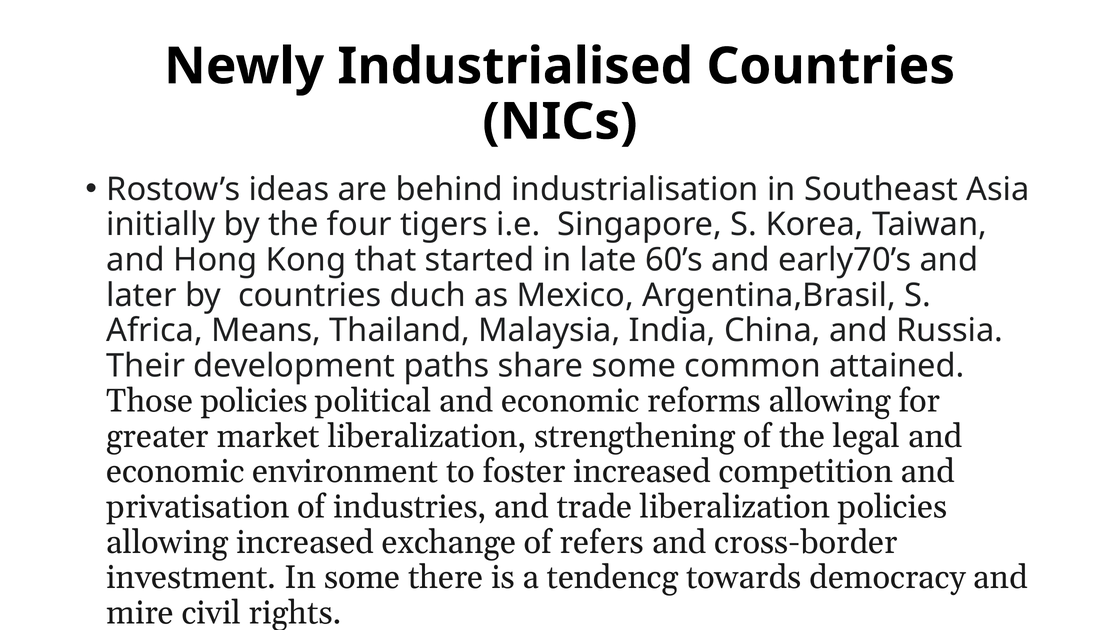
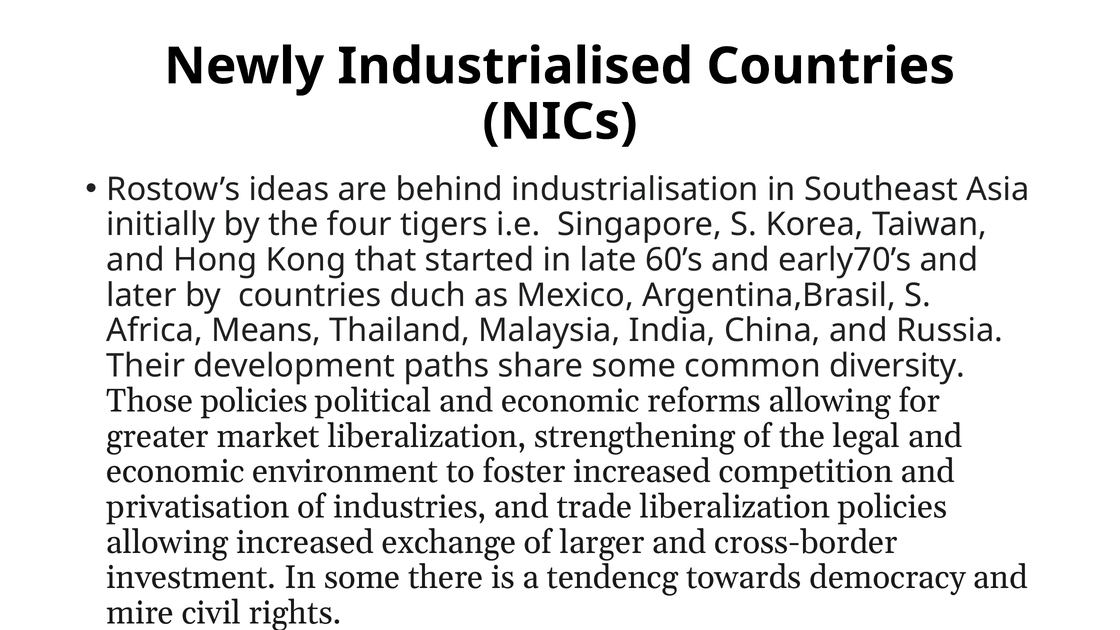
attained: attained -> diversity
refers: refers -> larger
